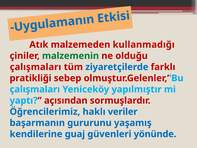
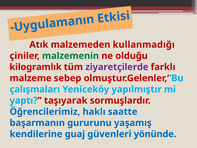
çalışmaları at (35, 67): çalışmaları -> kilogramlık
ziyaretçilerde colour: blue -> purple
pratikliği: pratikliği -> malzeme
açısından: açısından -> taşıyarak
veriler: veriler -> saatte
